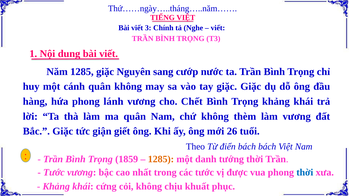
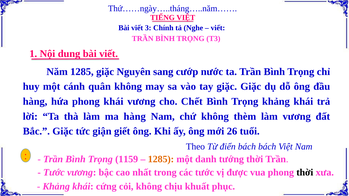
phong lánh: lánh -> khái
ma quân: quân -> hàng
1859: 1859 -> 1159
thời at (305, 173) colour: blue -> black
